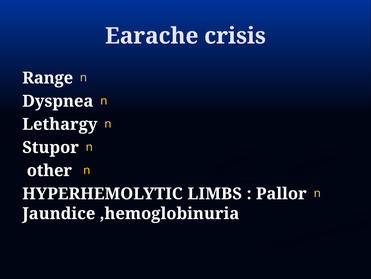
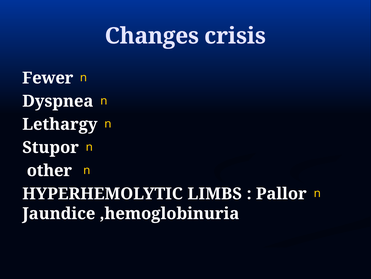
Earache: Earache -> Changes
Range: Range -> Fewer
